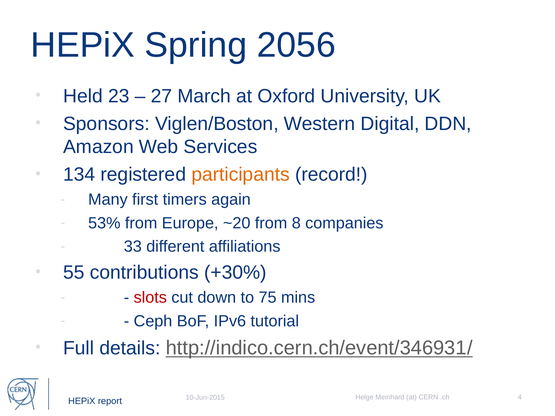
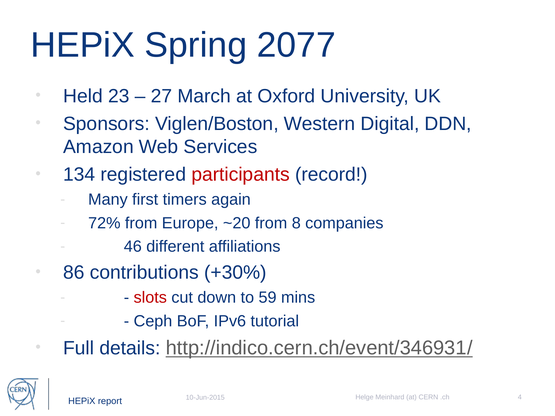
2056: 2056 -> 2077
participants colour: orange -> red
53%: 53% -> 72%
33: 33 -> 46
55: 55 -> 86
75: 75 -> 59
